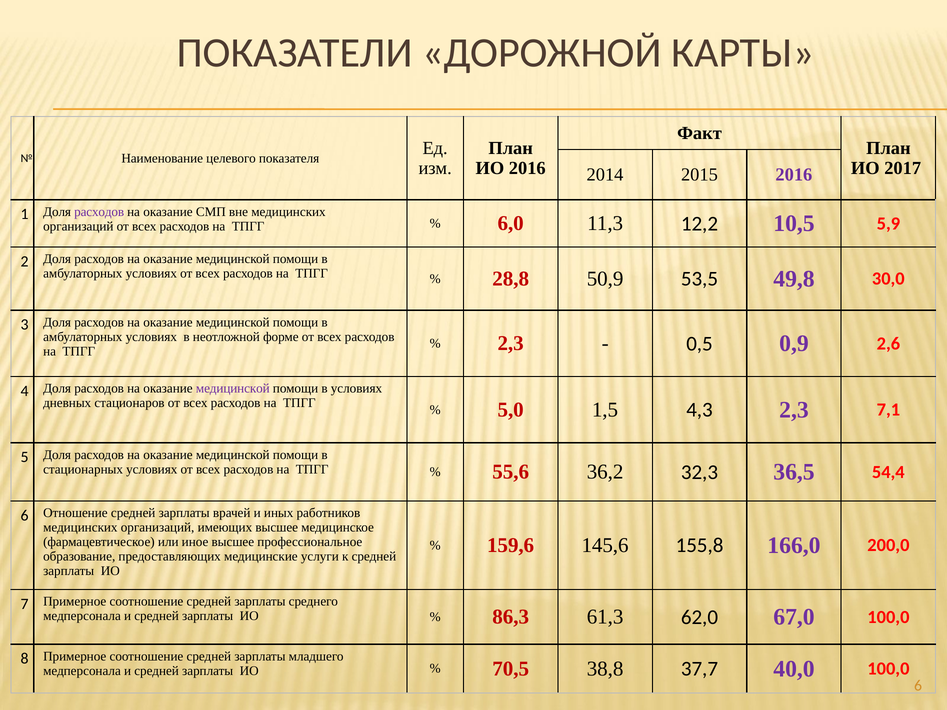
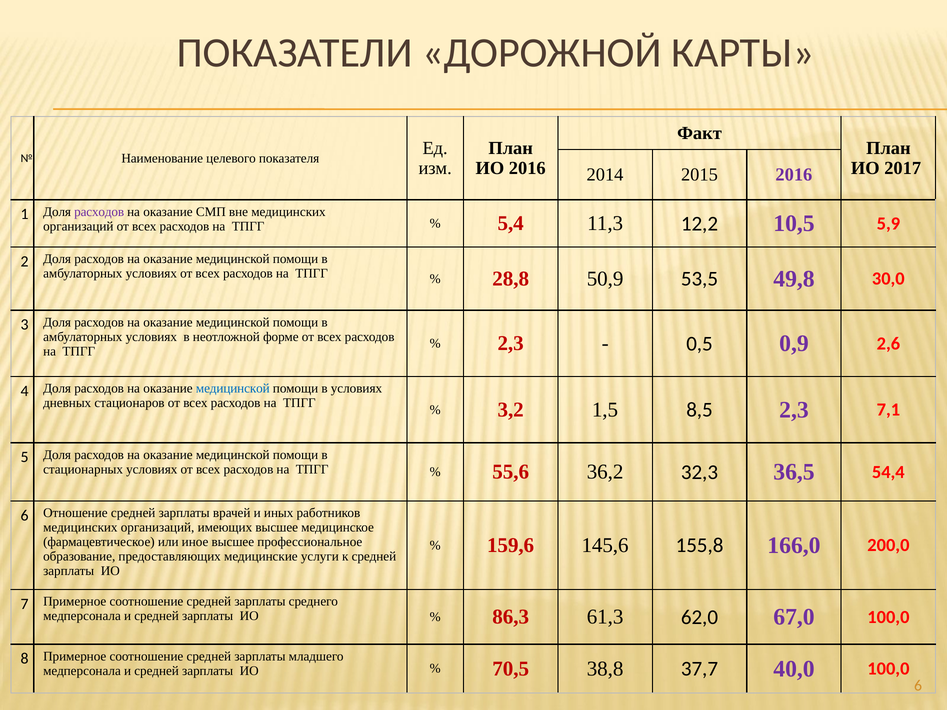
6,0: 6,0 -> 5,4
медицинской at (233, 389) colour: purple -> blue
5,0: 5,0 -> 3,2
4,3: 4,3 -> 8,5
